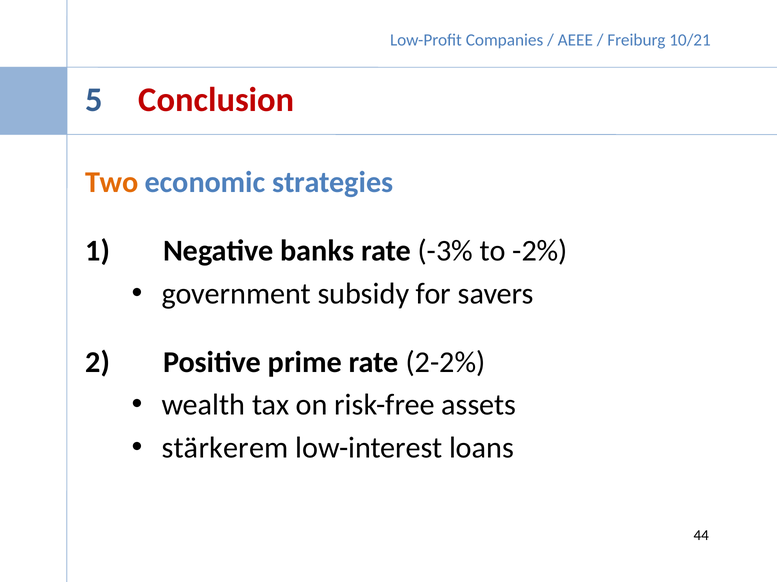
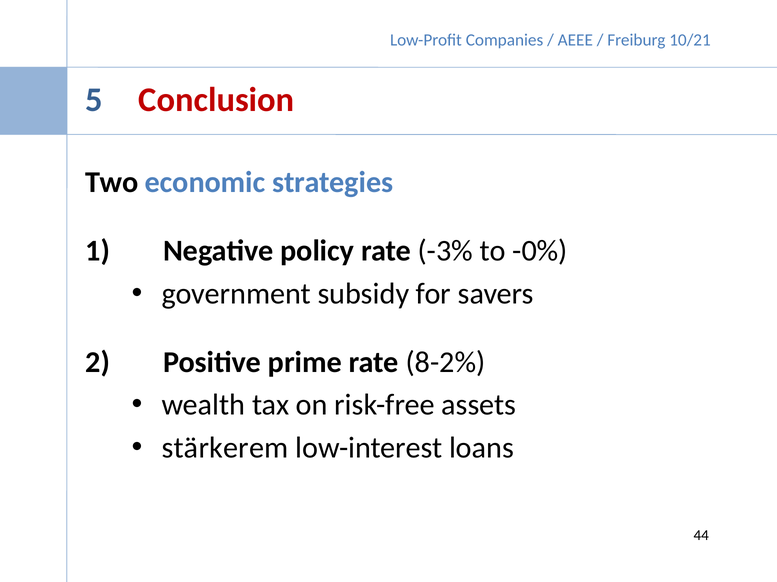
Two colour: orange -> black
banks: banks -> policy
-2%: -2% -> -0%
2-2%: 2-2% -> 8-2%
